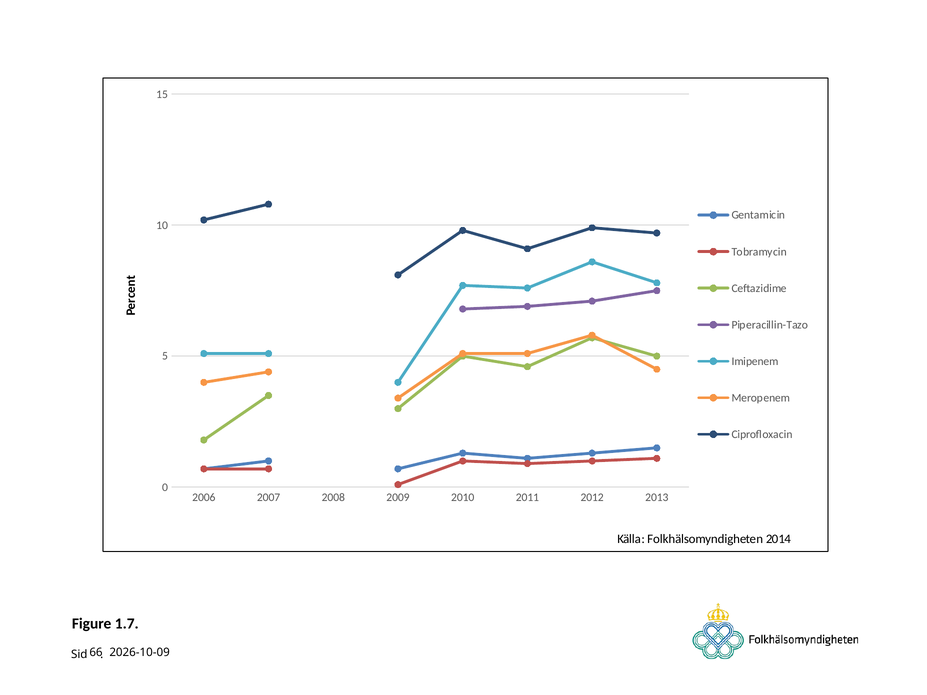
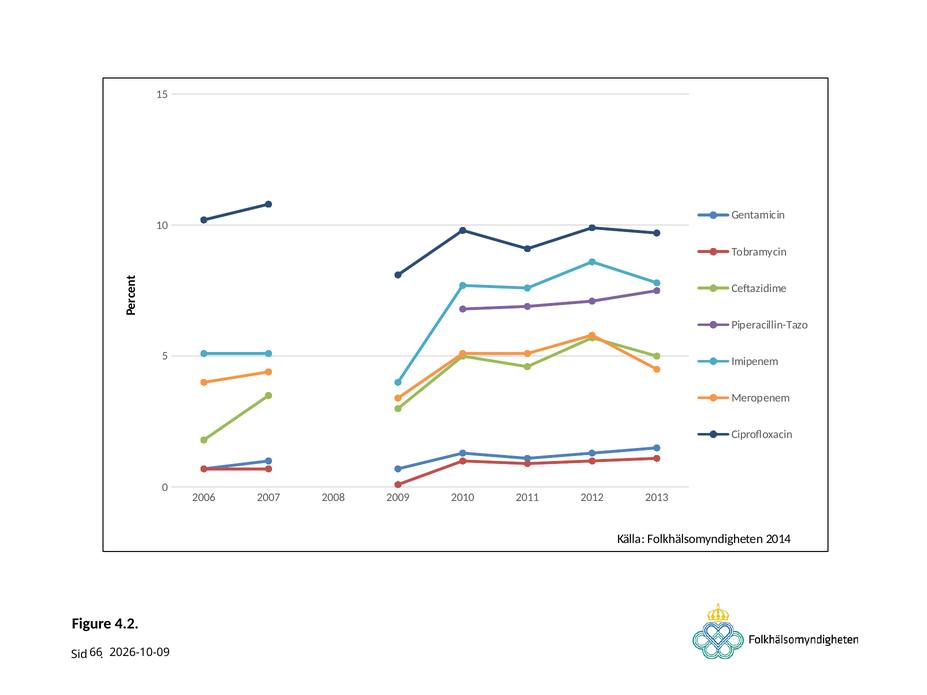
1.7: 1.7 -> 4.2
